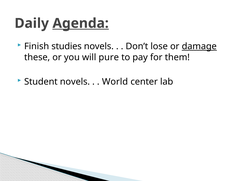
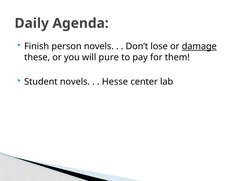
Agenda underline: present -> none
studies: studies -> person
World: World -> Hesse
